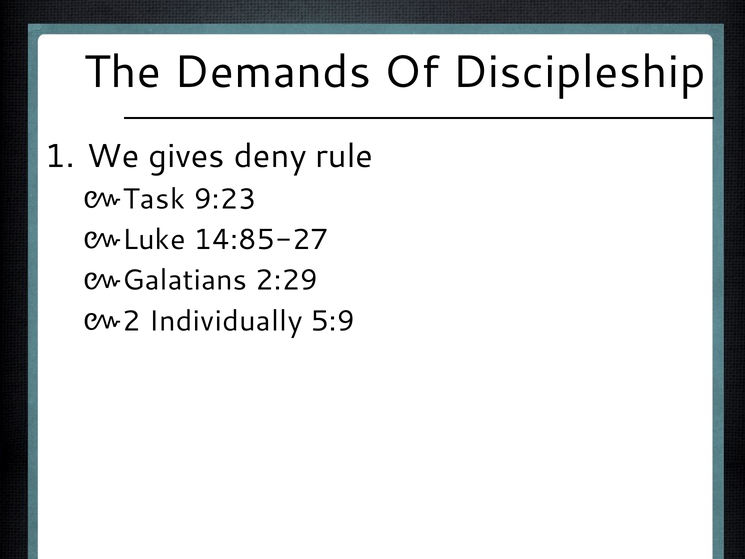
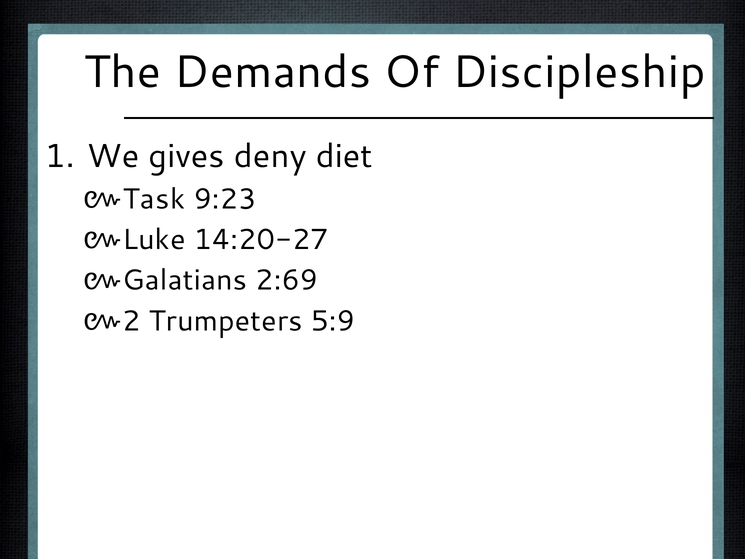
rule: rule -> diet
14:85-27: 14:85-27 -> 14:20-27
2:29: 2:29 -> 2:69
Individually: Individually -> Trumpeters
